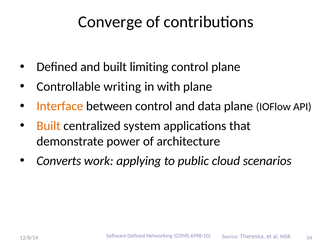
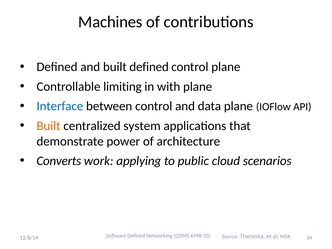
Converge: Converge -> Machines
built limiting: limiting -> defined
writing: writing -> limiting
Interface colour: orange -> blue
